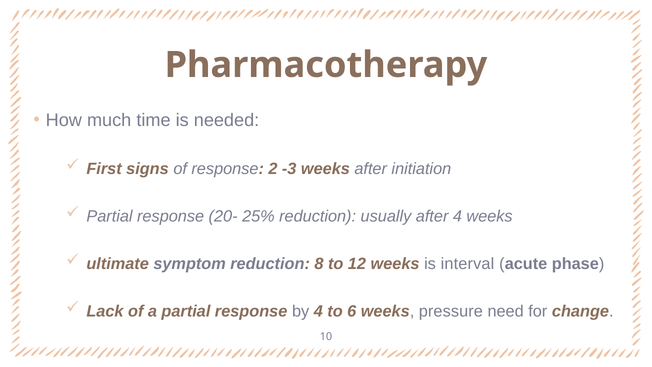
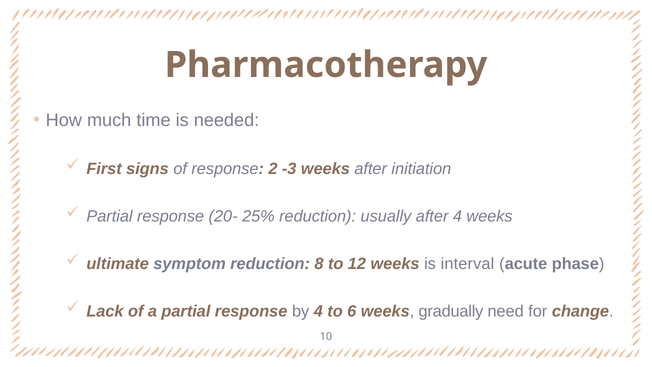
pressure: pressure -> gradually
